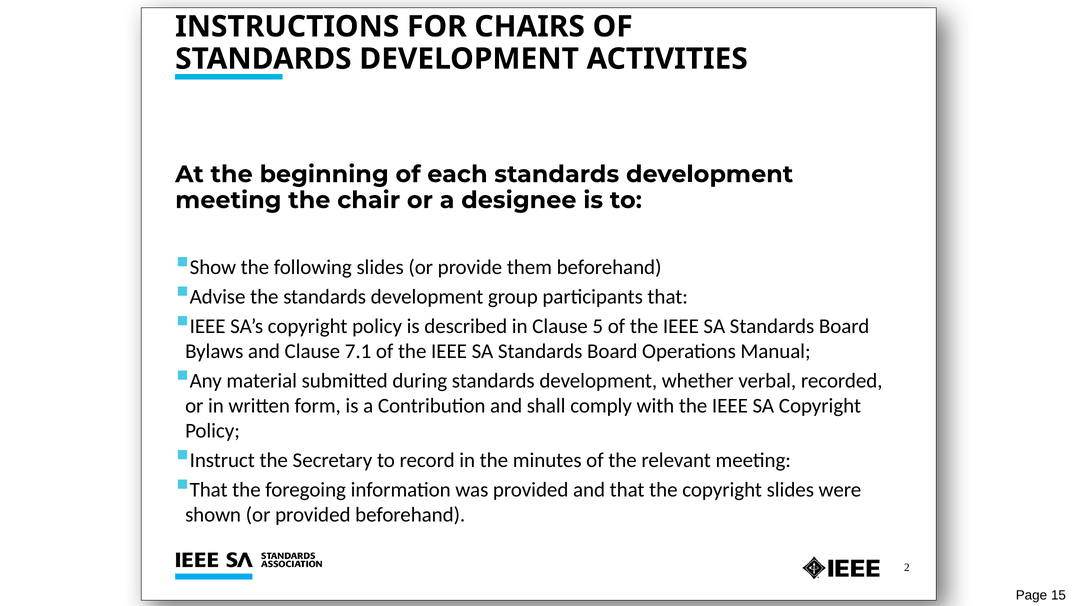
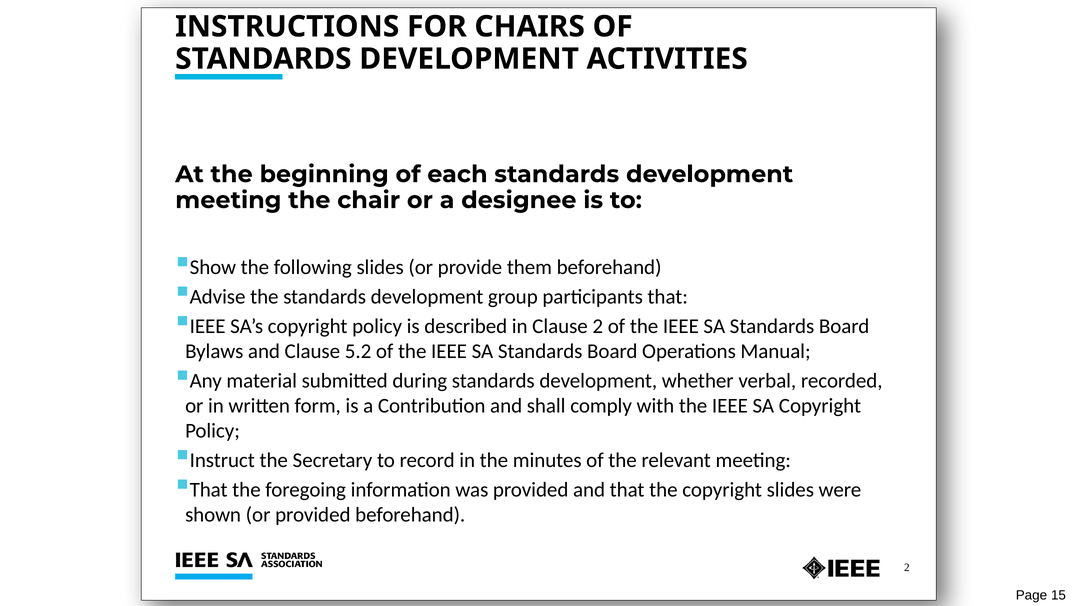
Clause 5: 5 -> 2
7.1: 7.1 -> 5.2
